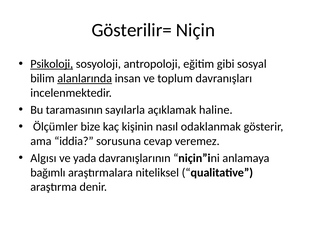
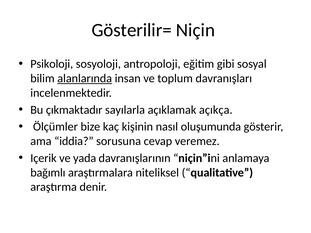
Psikoloji underline: present -> none
taramasının: taramasının -> çıkmaktadır
haline: haline -> açıkça
odaklanmak: odaklanmak -> oluşumunda
Algısı: Algısı -> Içerik
